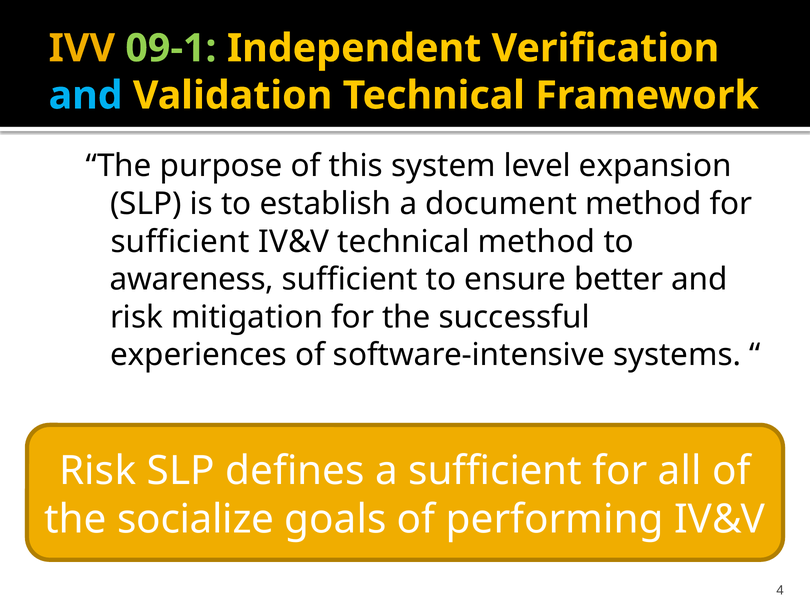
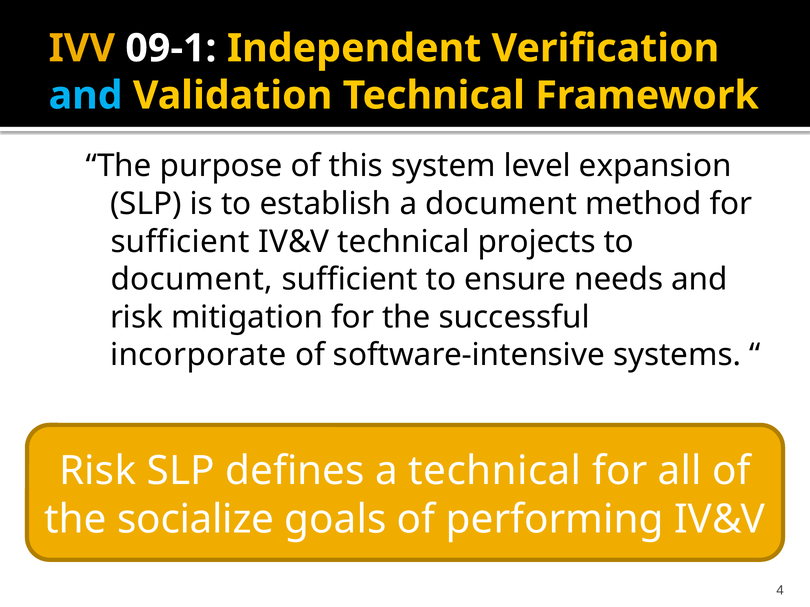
09-1 colour: light green -> white
technical method: method -> projects
awareness at (192, 280): awareness -> document
better: better -> needs
experiences: experiences -> incorporate
a sufficient: sufficient -> technical
